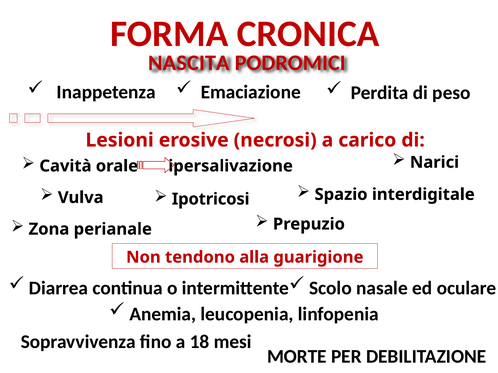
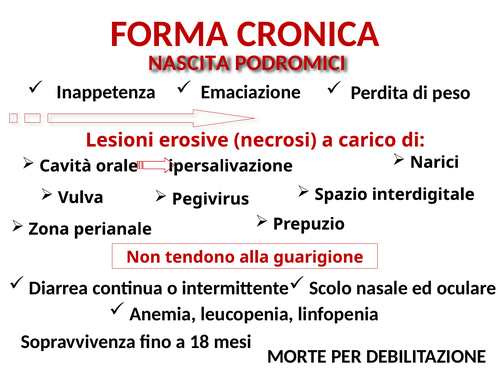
Ipotricosi: Ipotricosi -> Pegivirus
